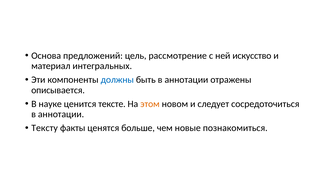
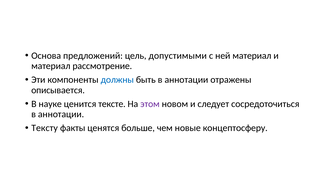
рассмотрение: рассмотрение -> допустимыми
ней искусство: искусство -> материал
интегральных: интегральных -> рассмотрение
этом colour: orange -> purple
познакомиться: познакомиться -> концептосферу
